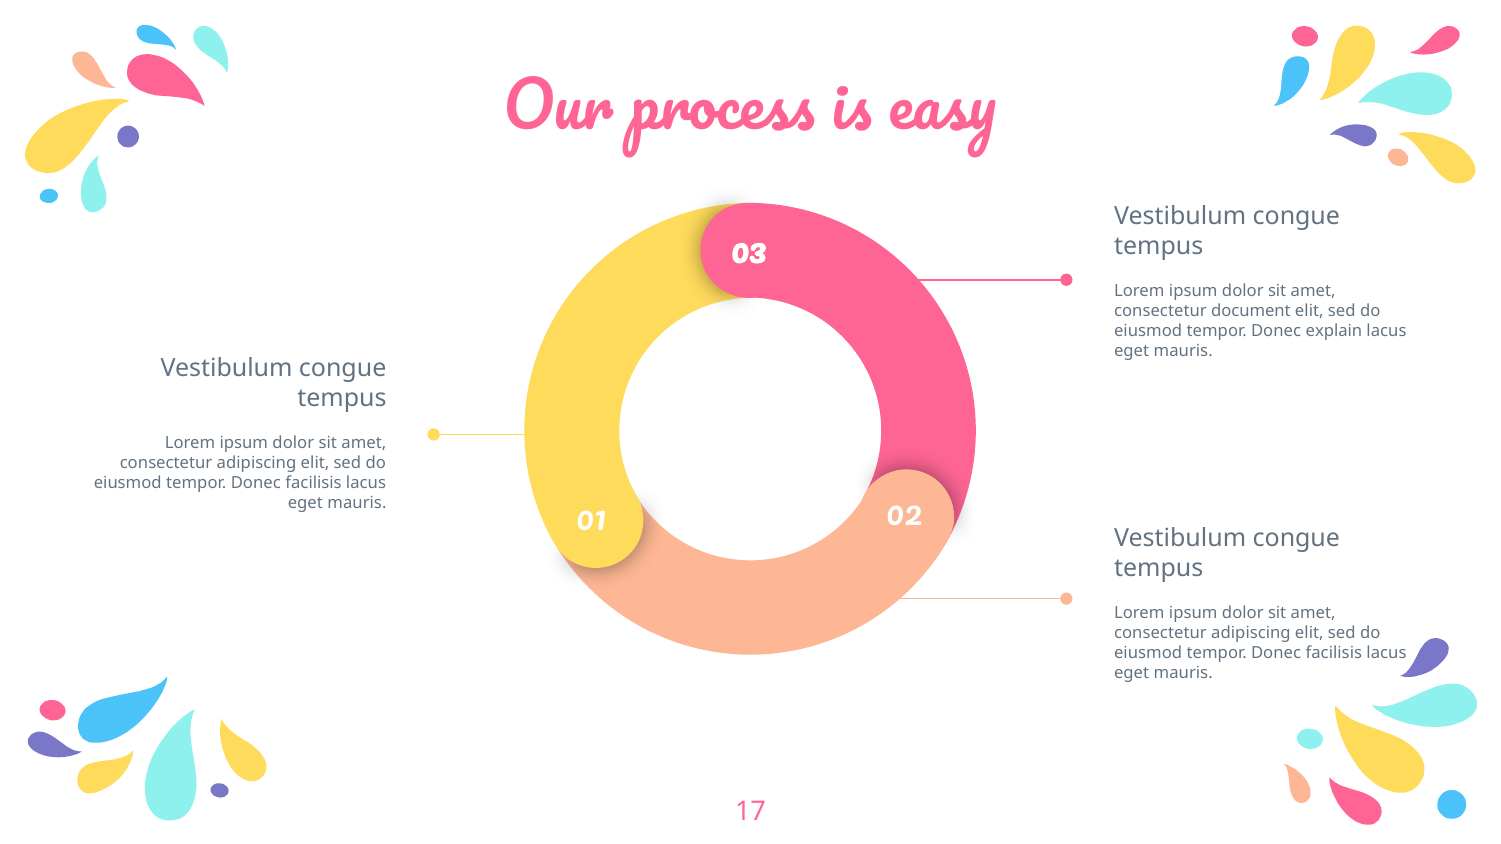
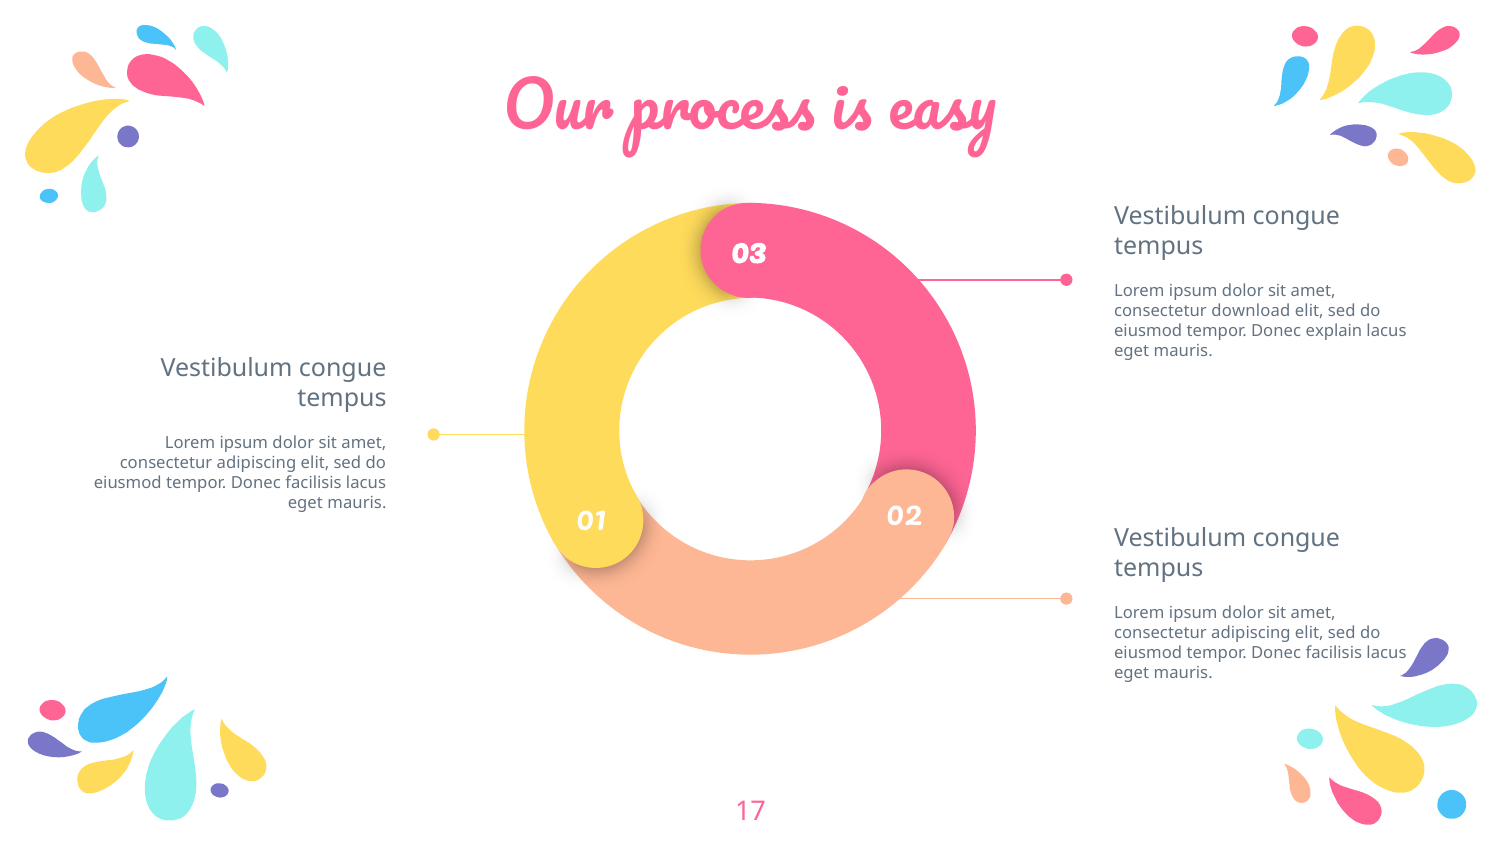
document: document -> download
